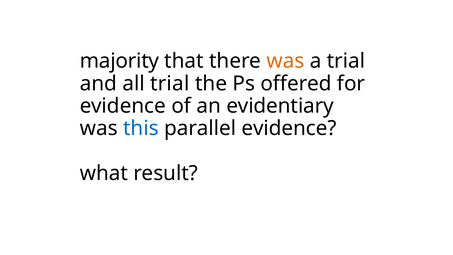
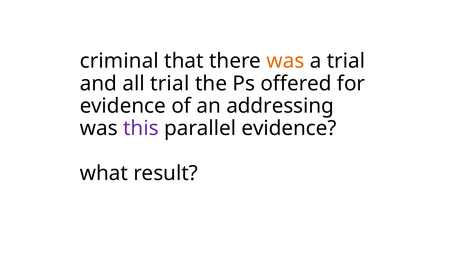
majority: majority -> criminal
evidentiary: evidentiary -> addressing
this colour: blue -> purple
